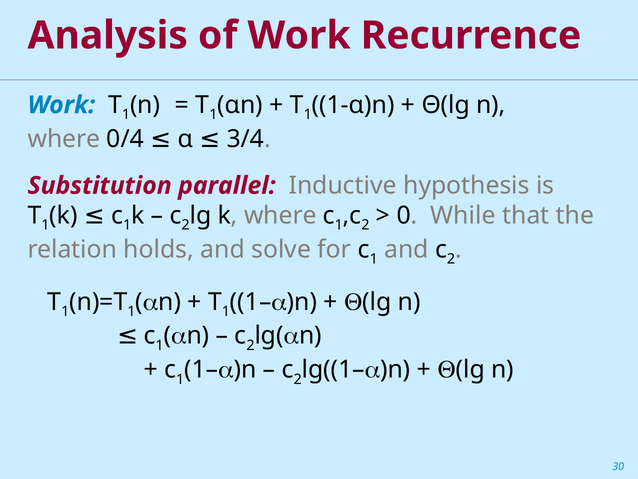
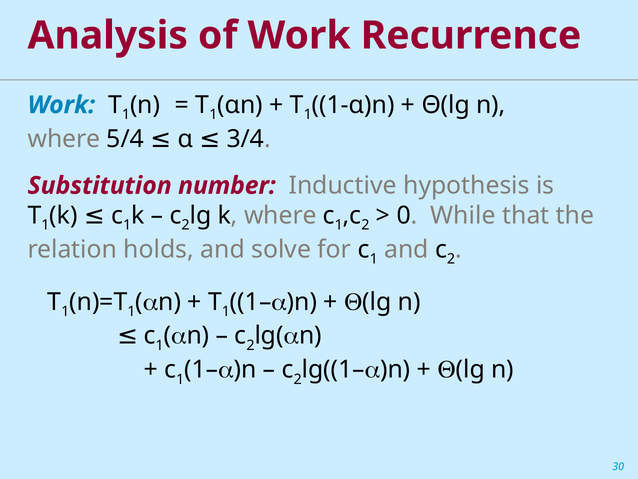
0/4: 0/4 -> 5/4
parallel: parallel -> number
